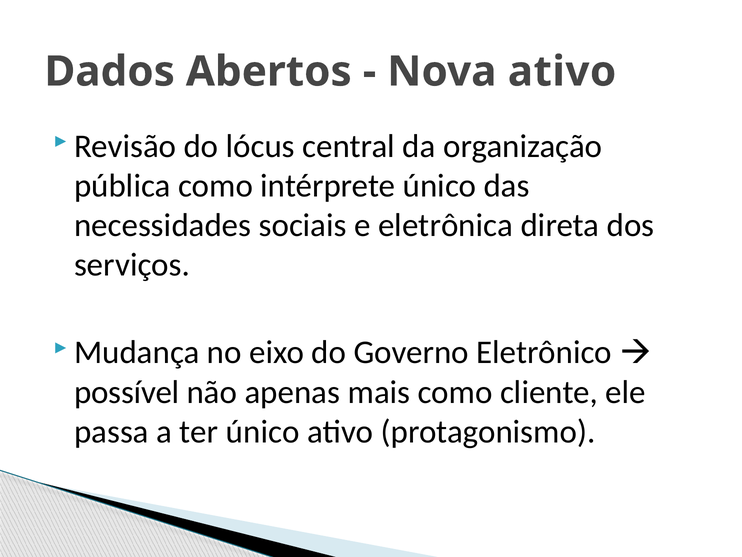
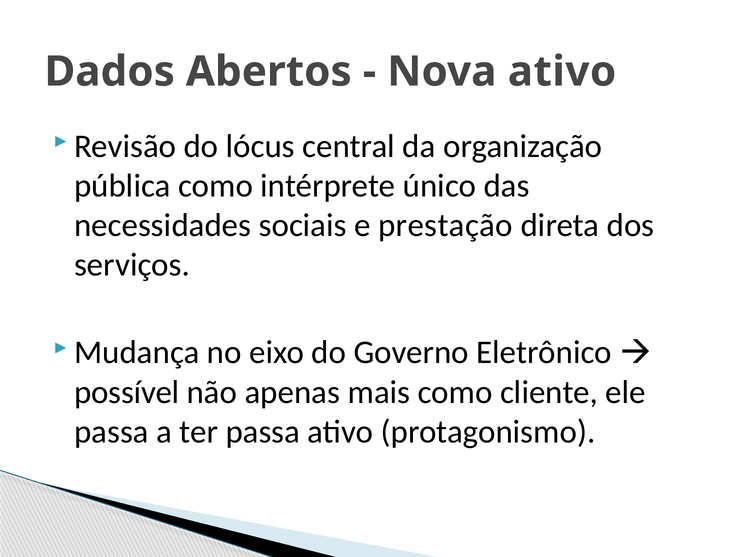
eletrônica: eletrônica -> prestação
ter único: único -> passa
